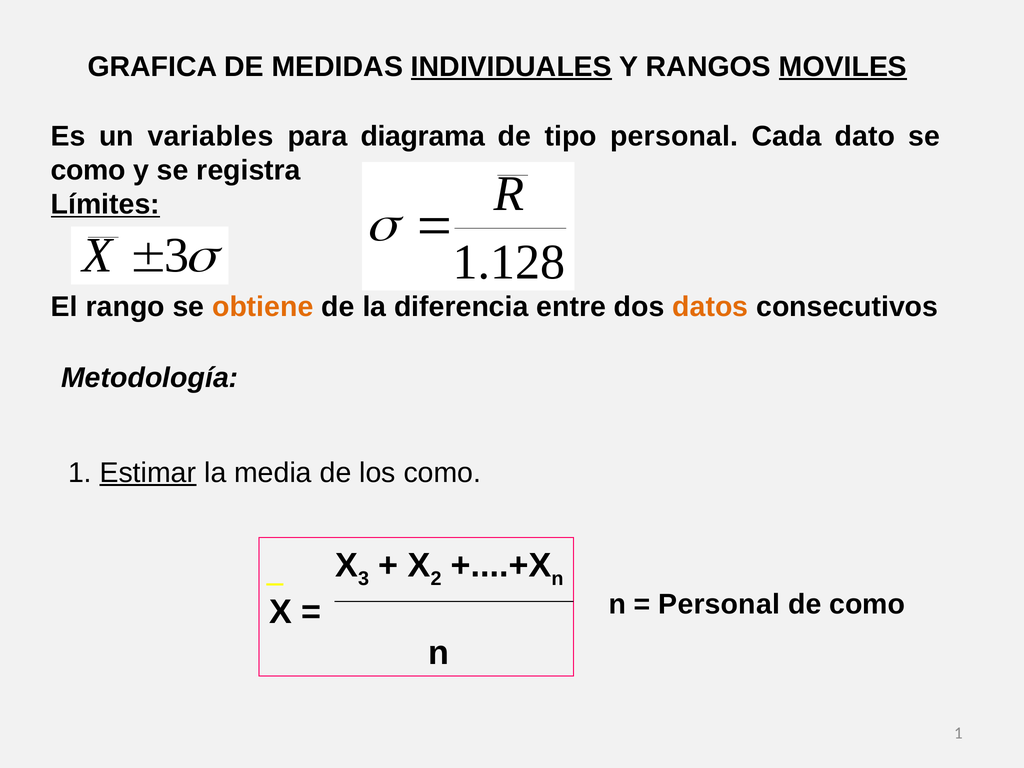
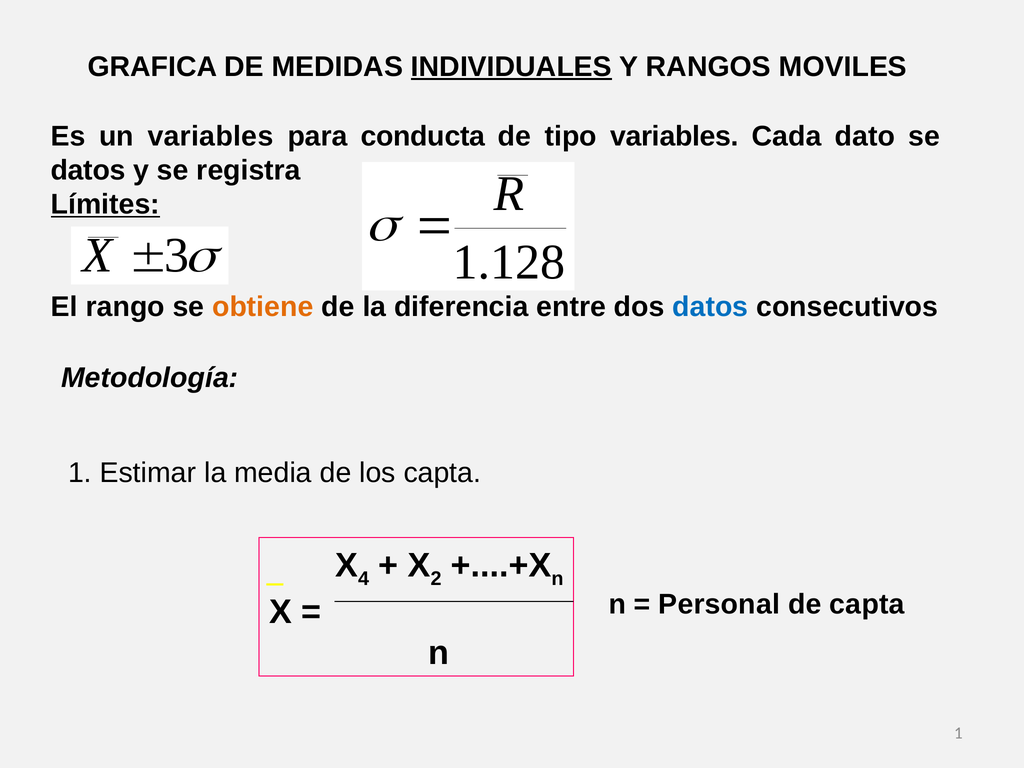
MOVILES underline: present -> none
diagrama: diagrama -> conducta
tipo personal: personal -> variables
como at (88, 170): como -> datos
datos at (710, 307) colour: orange -> blue
Estimar underline: present -> none
los como: como -> capta
X 3: 3 -> 4
de como: como -> capta
